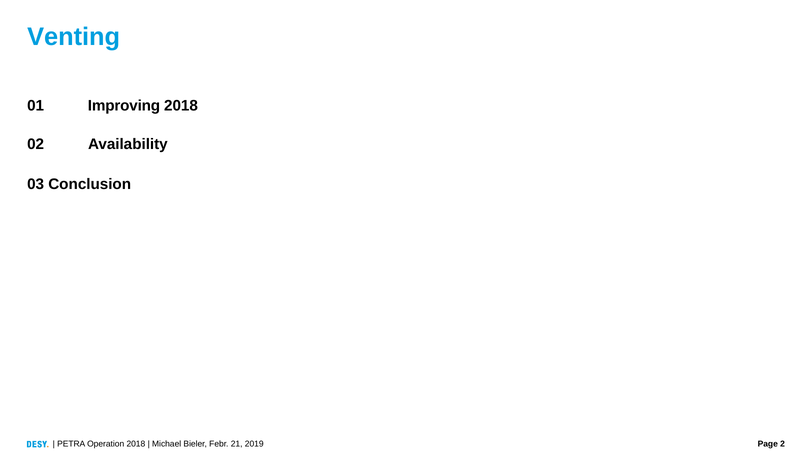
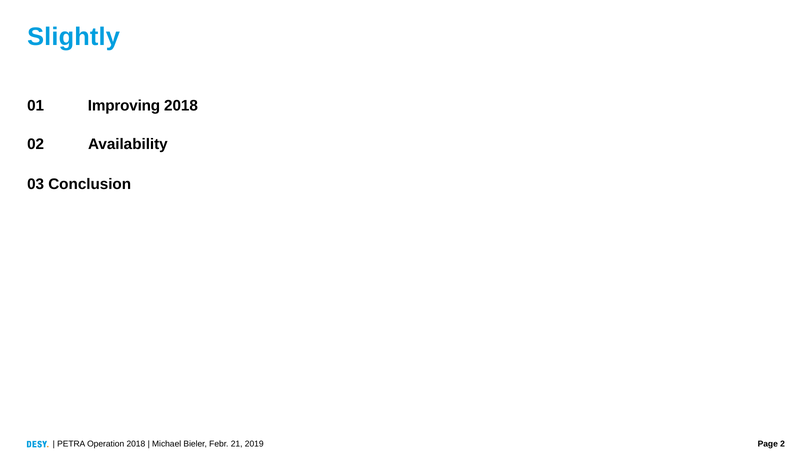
Venting: Venting -> Slightly
